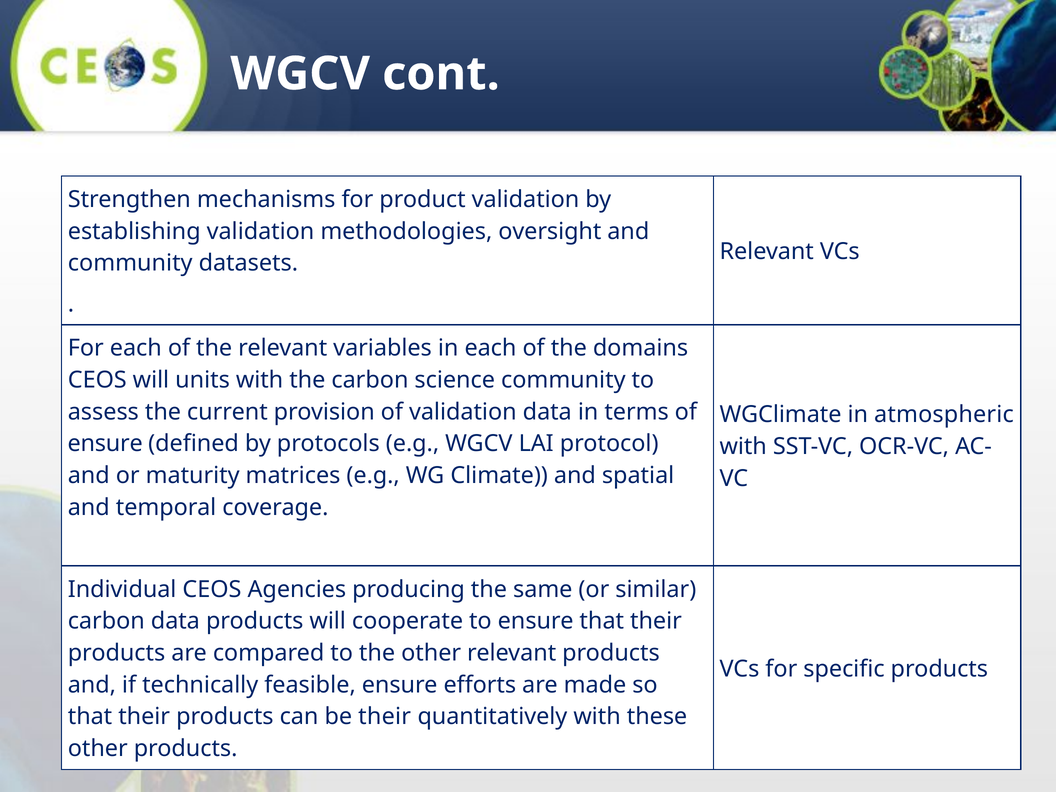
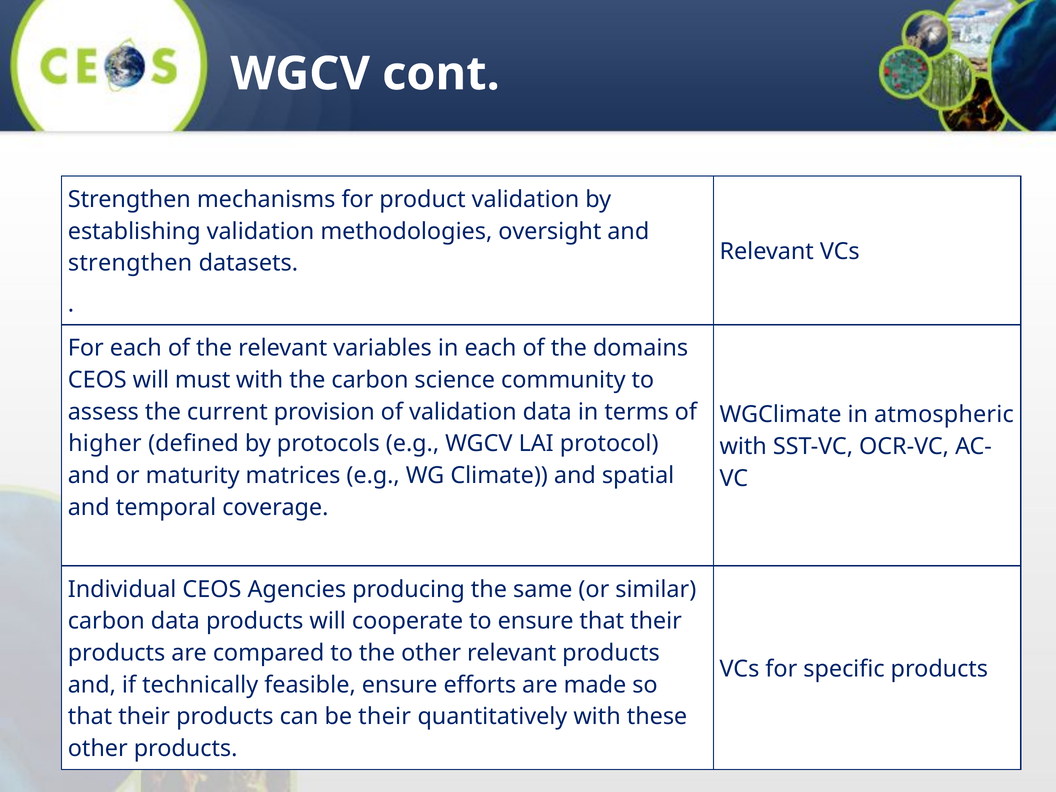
community at (130, 263): community -> strengthen
units: units -> must
ensure at (105, 444): ensure -> higher
